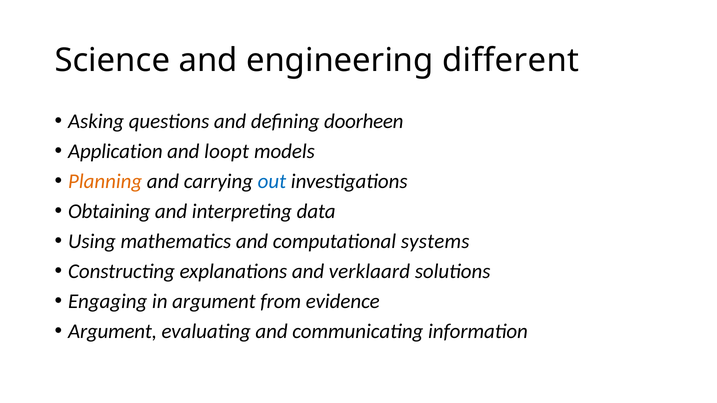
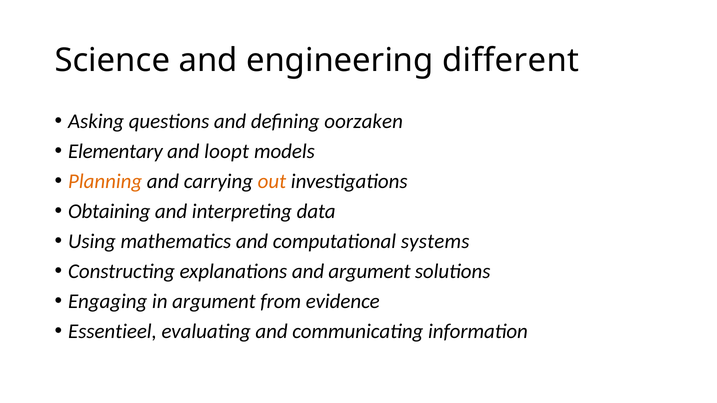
doorheen: doorheen -> oorzaken
Application: Application -> Elementary
out colour: blue -> orange
and verklaard: verklaard -> argument
Argument at (113, 332): Argument -> Essentieel
